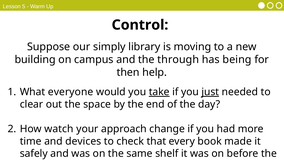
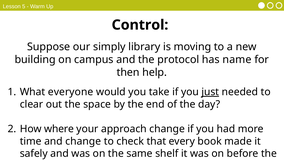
through: through -> protocol
being: being -> name
take underline: present -> none
watch: watch -> where
and devices: devices -> change
